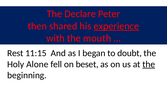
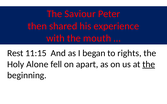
Declare: Declare -> Saviour
experience underline: present -> none
doubt: doubt -> rights
beset: beset -> apart
